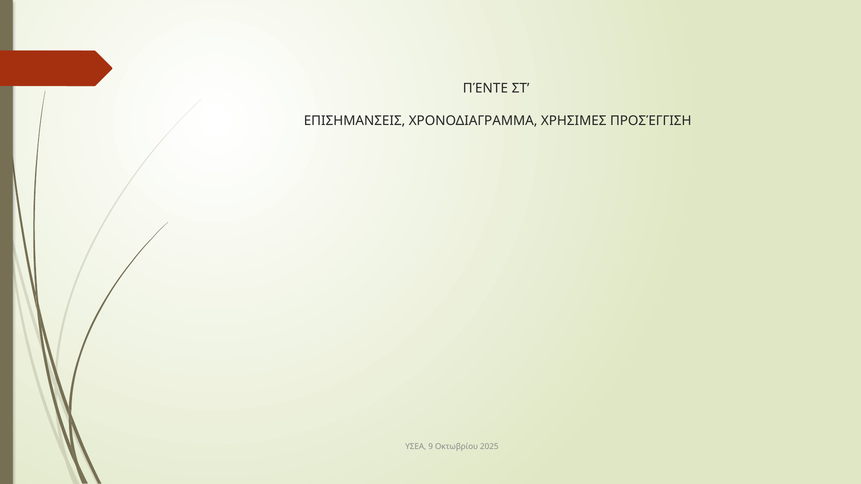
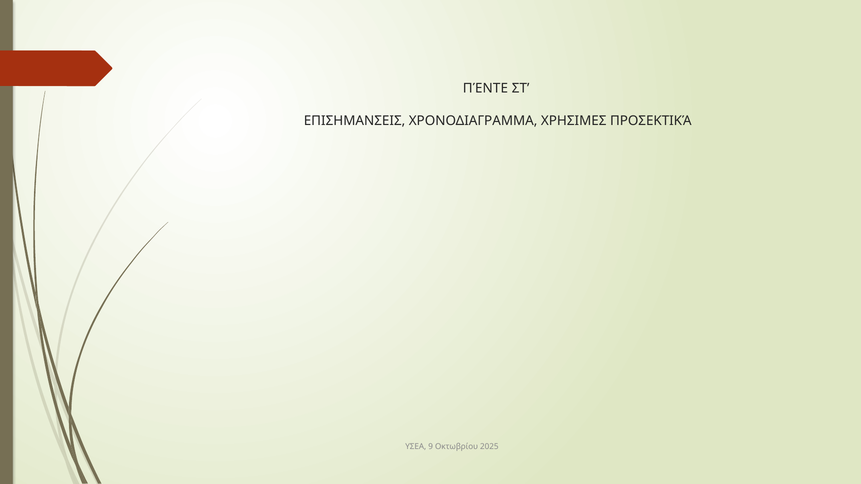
ΠΡΟΣΈΓΓΙΣΗ: ΠΡΟΣΈΓΓΙΣΗ -> ΠΡΟΣΕΚΤΙΚΆ
